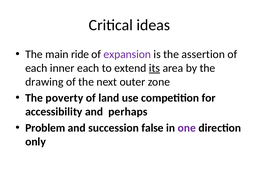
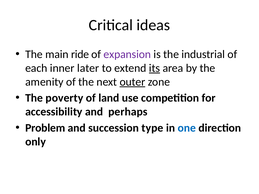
assertion: assertion -> industrial
inner each: each -> later
drawing: drawing -> amenity
outer underline: none -> present
false: false -> type
one colour: purple -> blue
